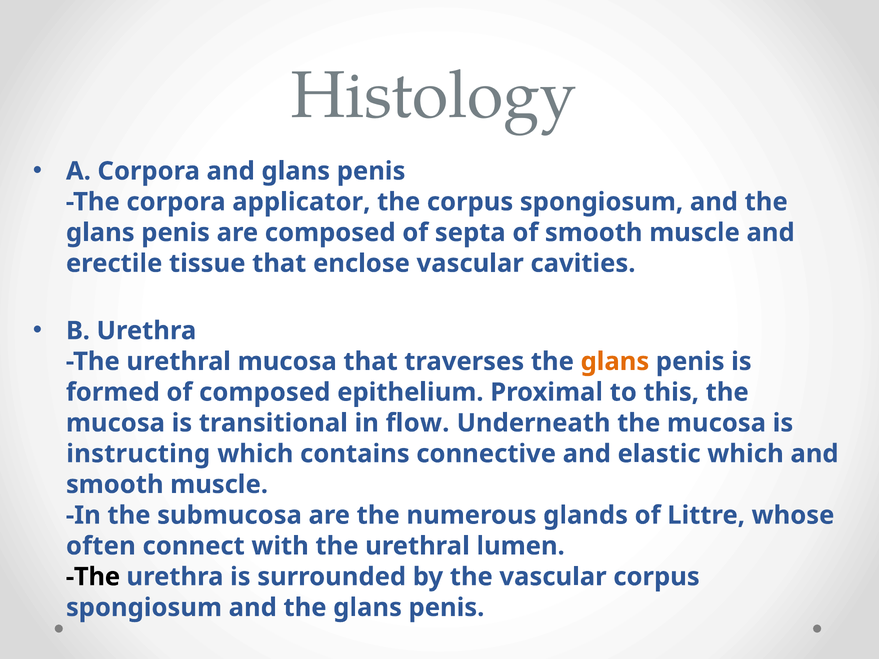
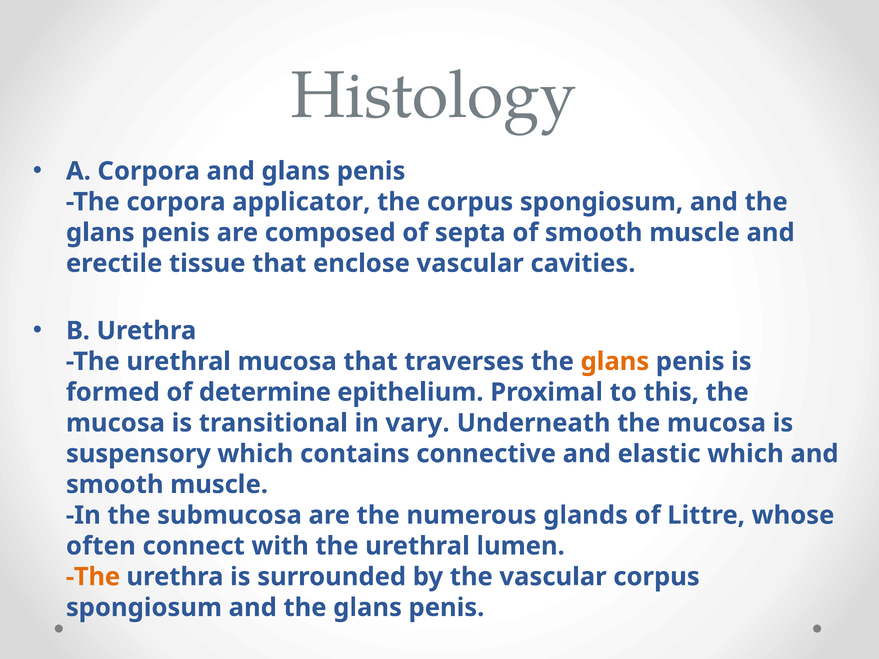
of composed: composed -> determine
flow: flow -> vary
instructing: instructing -> suspensory
The at (93, 577) colour: black -> orange
